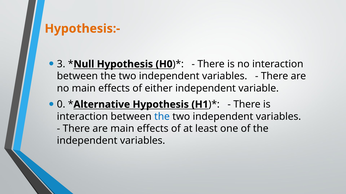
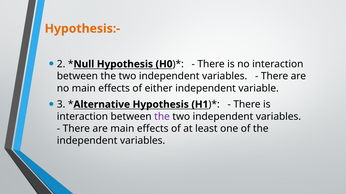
3: 3 -> 2
0: 0 -> 3
the at (162, 117) colour: blue -> purple
